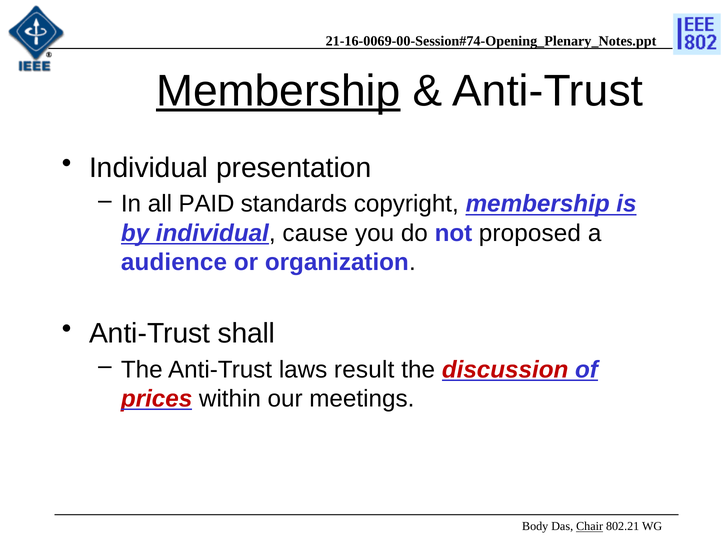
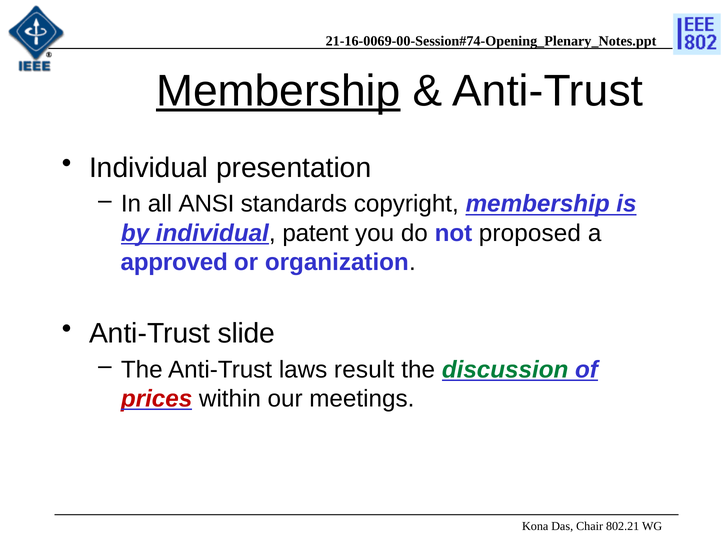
PAID: PAID -> ANSI
cause: cause -> patent
audience: audience -> approved
shall: shall -> slide
discussion colour: red -> green
Body: Body -> Kona
Chair underline: present -> none
